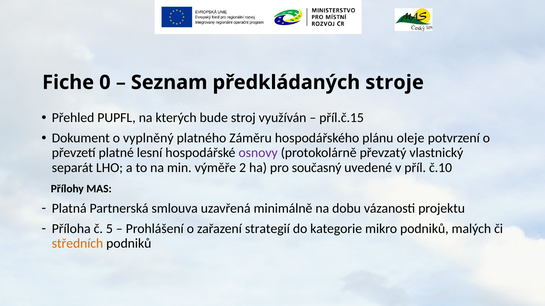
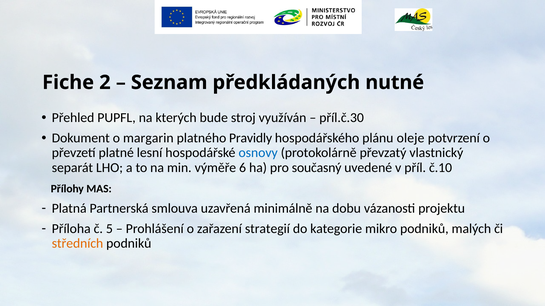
0: 0 -> 2
stroje: stroje -> nutné
příl.č.15: příl.č.15 -> příl.č.30
vyplněný: vyplněný -> margarin
Záměru: Záměru -> Pravidly
osnovy colour: purple -> blue
2: 2 -> 6
